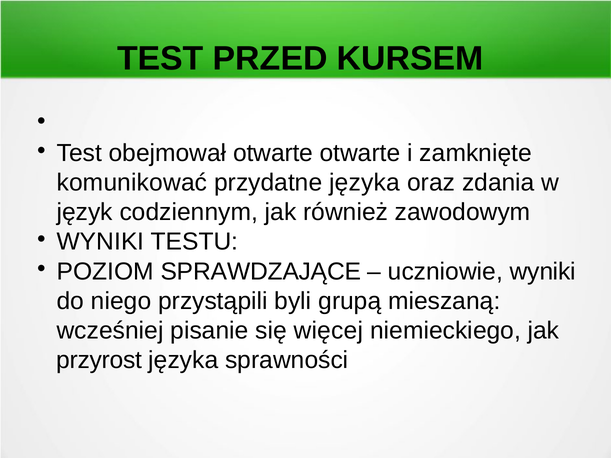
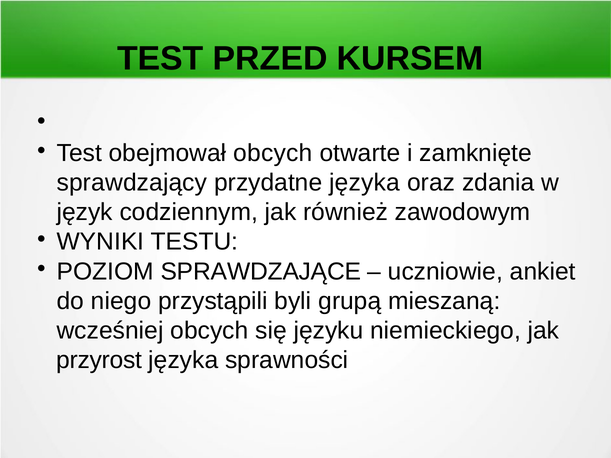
obejmował otwarte: otwarte -> obcych
komunikować: komunikować -> sprawdzający
uczniowie wyniki: wyniki -> ankiet
wcześniej pisanie: pisanie -> obcych
więcej: więcej -> języku
